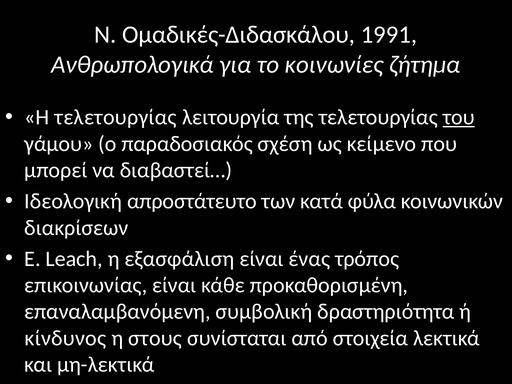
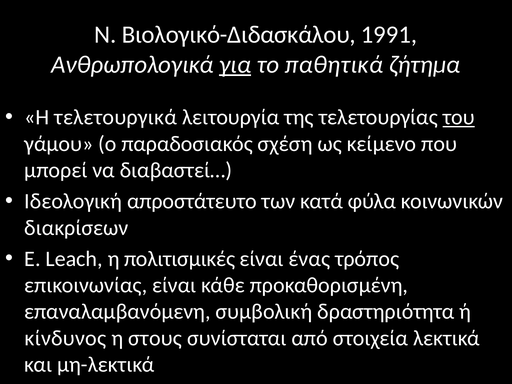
Ομαδικές-Διδασκάλου: Ομαδικές-Διδασκάλου -> Βιολογικό-Διδασκάλου
για underline: none -> present
κοινωνίες: κοινωνίες -> παθητικά
Η τελετουργίας: τελετουργίας -> τελετουργικά
εξασφάλιση: εξασφάλιση -> πολιτισμικές
